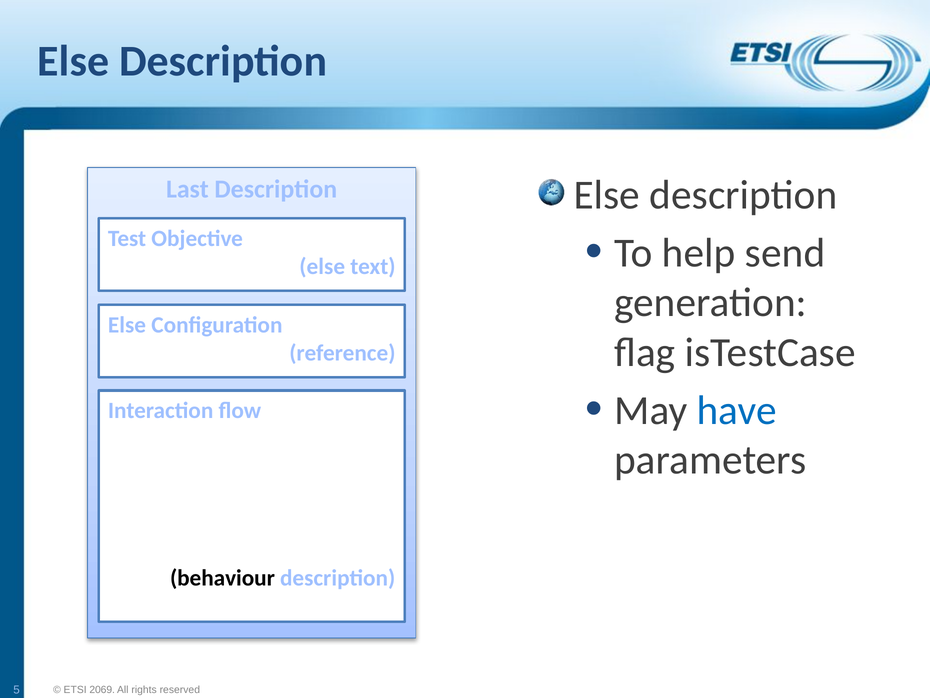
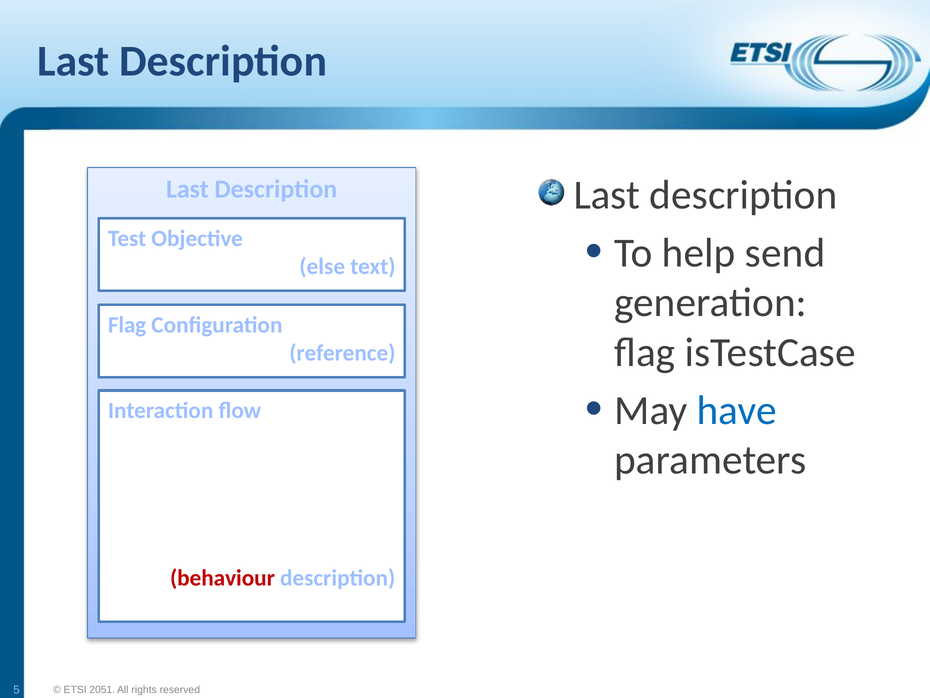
Else at (73, 61): Else -> Last
Else at (607, 195): Else -> Last
Else at (127, 325): Else -> Flag
behaviour colour: black -> red
2069: 2069 -> 2051
